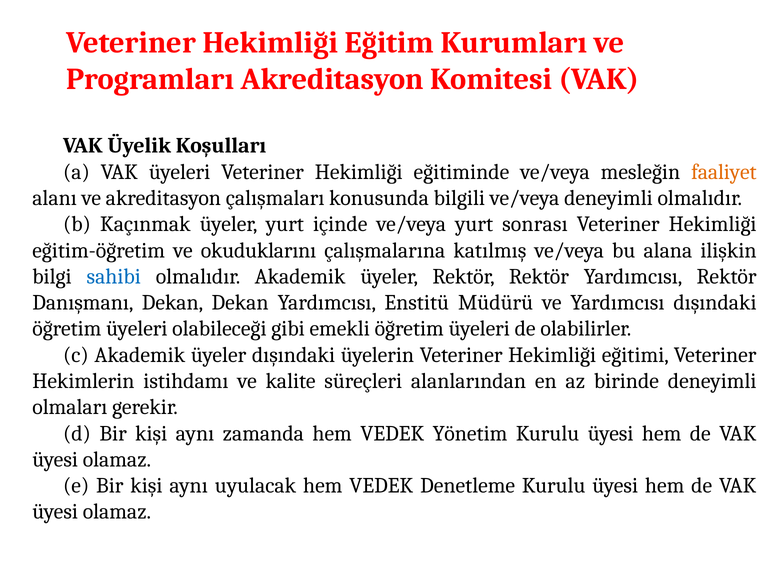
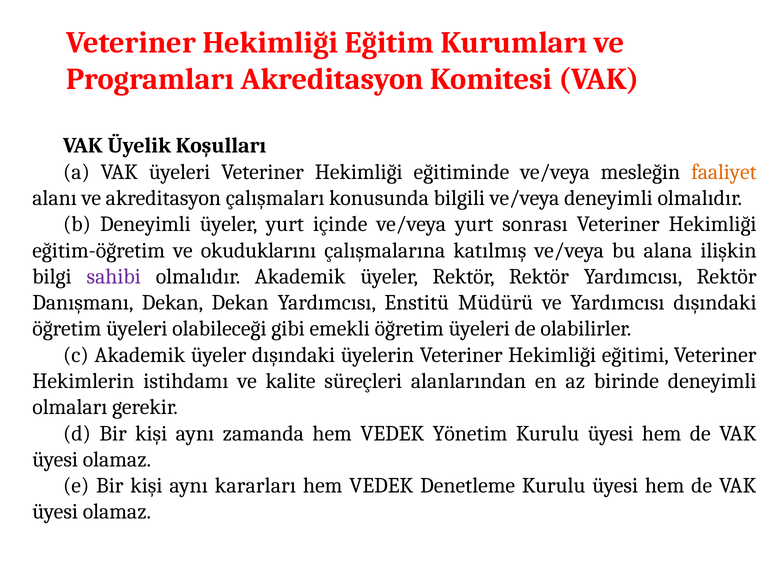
b Kaçınmak: Kaçınmak -> Deneyimli
sahibi colour: blue -> purple
uyulacak: uyulacak -> kararları
